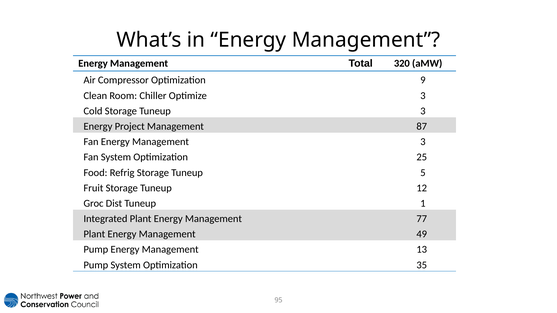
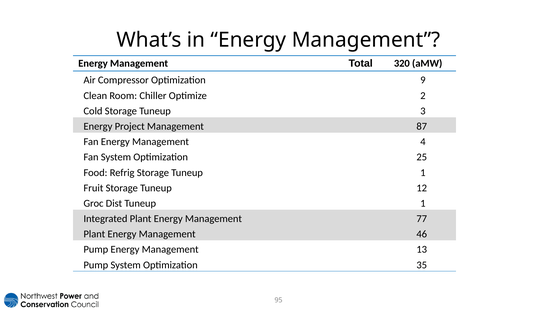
Optimize 3: 3 -> 2
Management 3: 3 -> 4
Storage Tuneup 5: 5 -> 1
49: 49 -> 46
